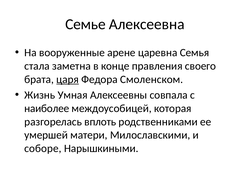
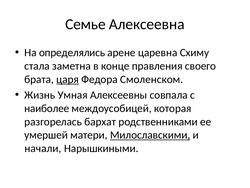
вооруженные: вооруженные -> определялись
Семья: Семья -> Схиму
вплоть: вплоть -> бархат
Милославскими underline: none -> present
соборе: соборе -> начали
